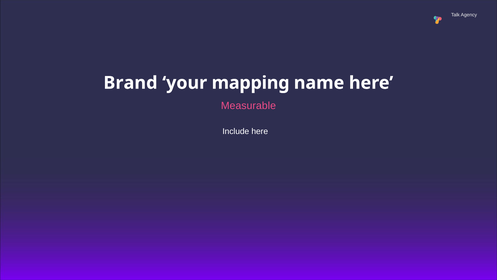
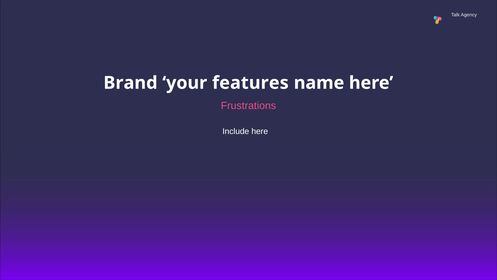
mapping: mapping -> features
Measurable: Measurable -> Frustrations
